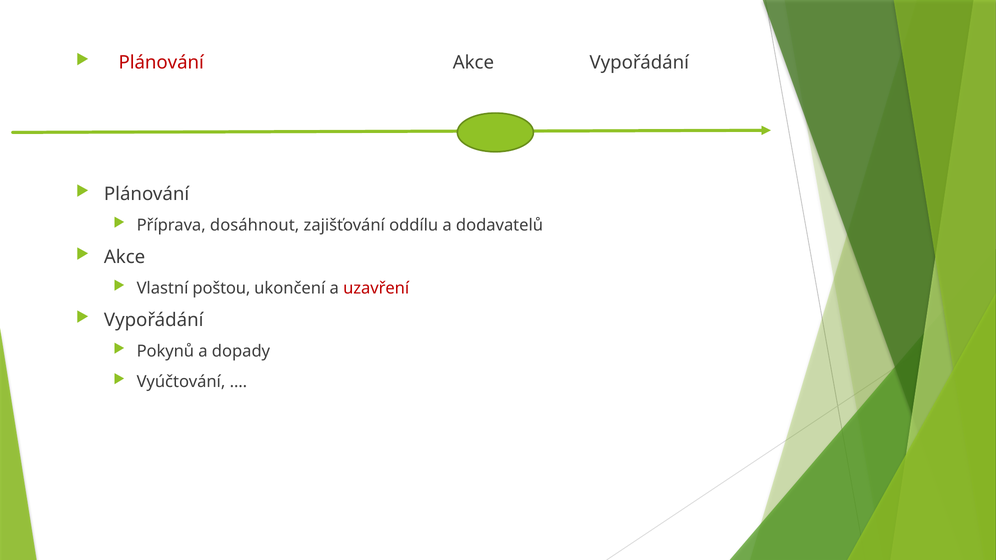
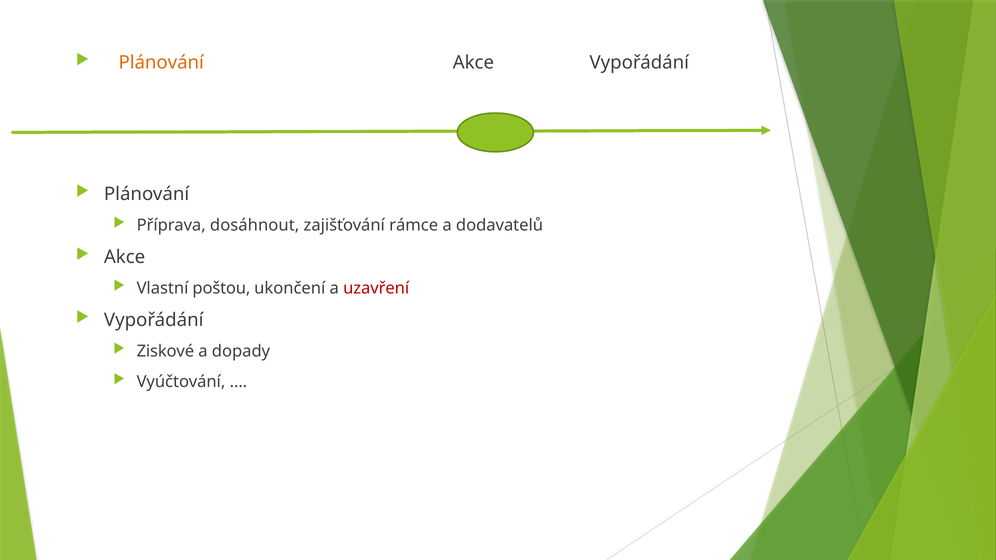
Plánování at (161, 63) colour: red -> orange
oddílu: oddílu -> rámce
Pokynů: Pokynů -> Ziskové
